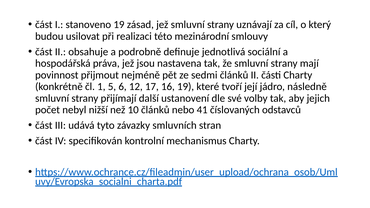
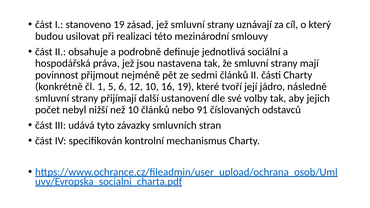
12 17: 17 -> 10
41: 41 -> 91
